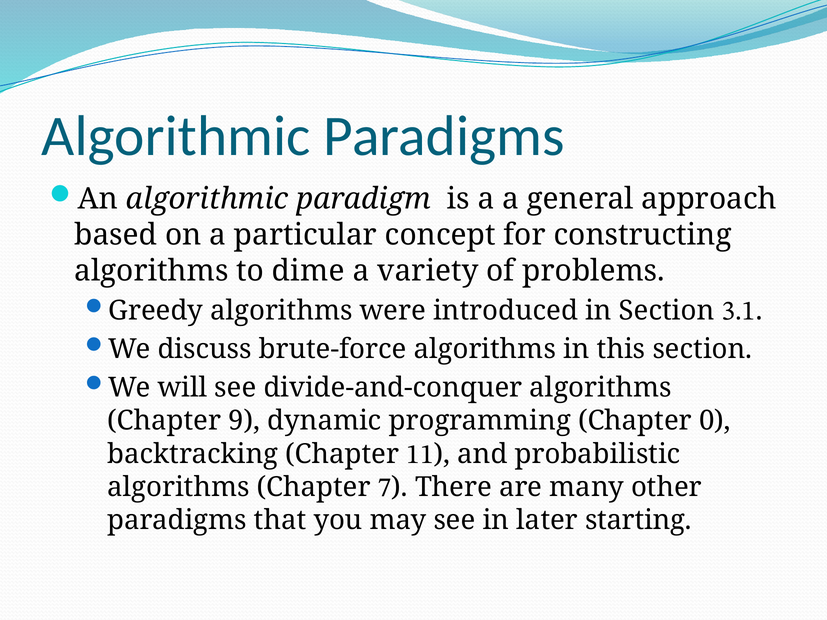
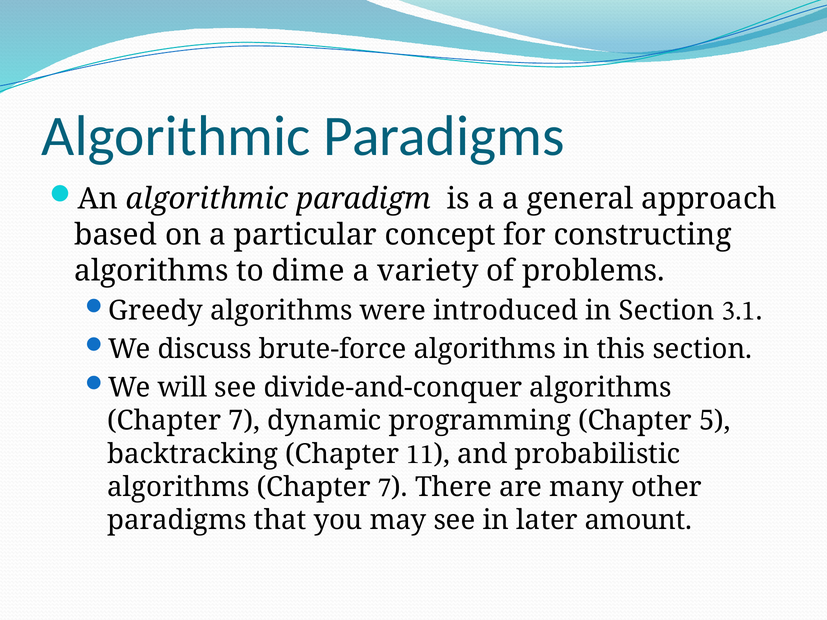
9 at (244, 421): 9 -> 7
0: 0 -> 5
starting: starting -> amount
